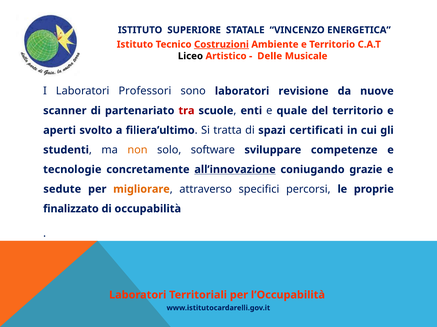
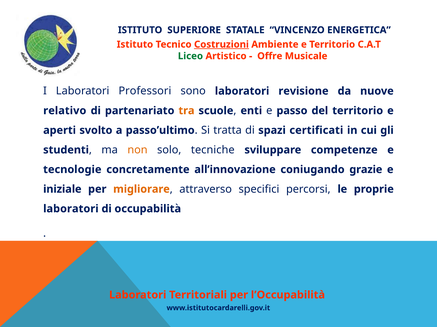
Liceo colour: black -> green
Delle: Delle -> Offre
scanner: scanner -> relativo
tra colour: red -> orange
quale: quale -> passo
filiera’ultimo: filiera’ultimo -> passo’ultimo
software: software -> tecniche
all’innovazione underline: present -> none
sedute: sedute -> iniziale
finalizzato at (71, 209): finalizzato -> laboratori
